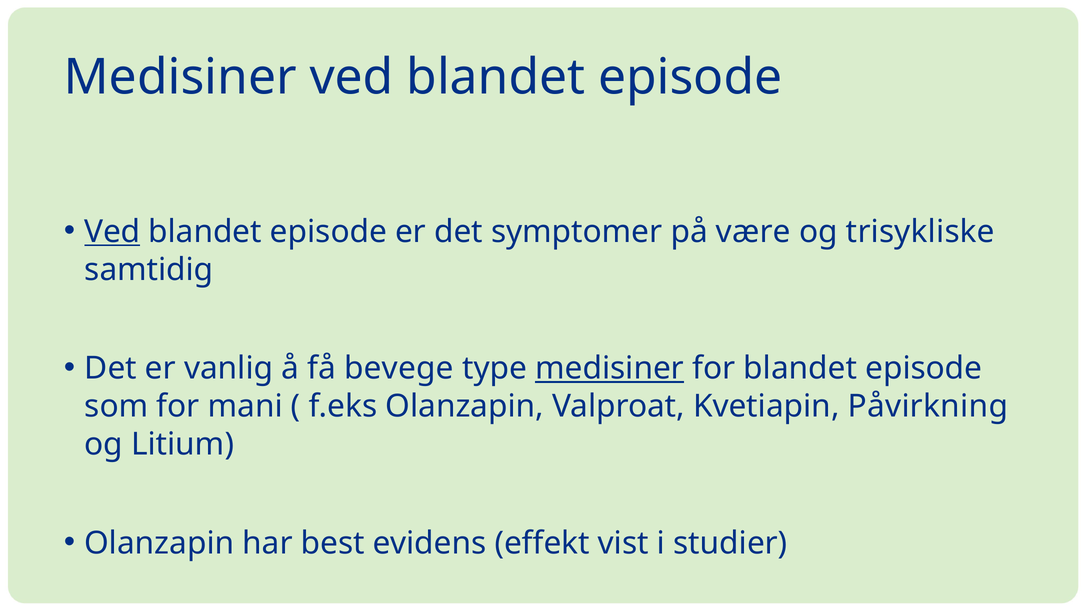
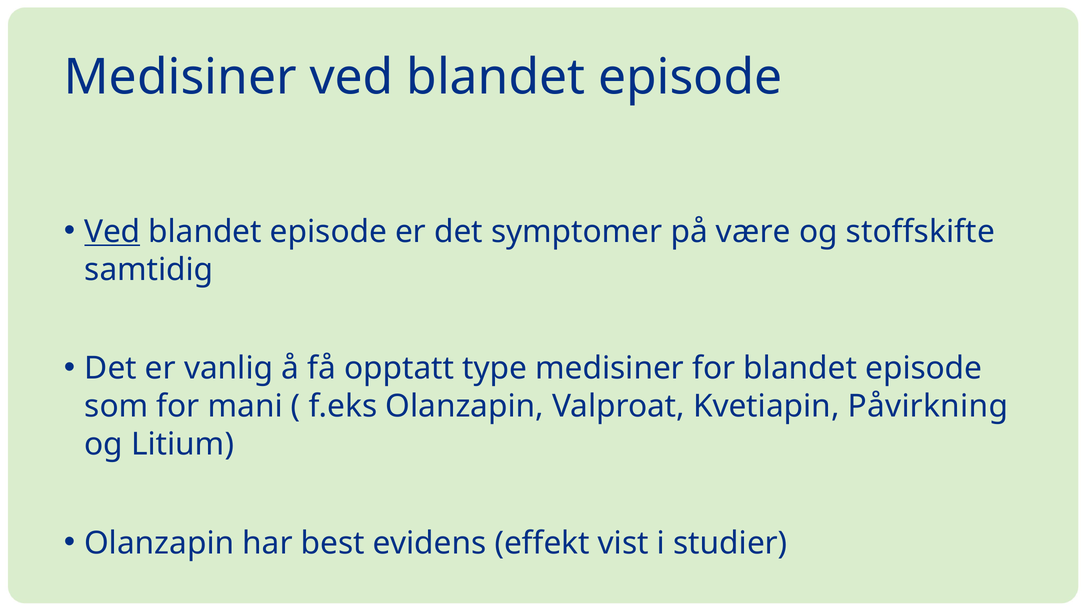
trisykliske: trisykliske -> stoffskifte
bevege: bevege -> opptatt
medisiner at (610, 368) underline: present -> none
